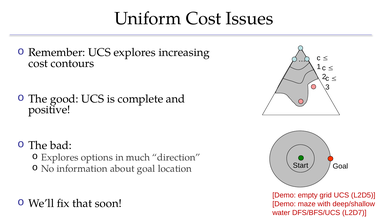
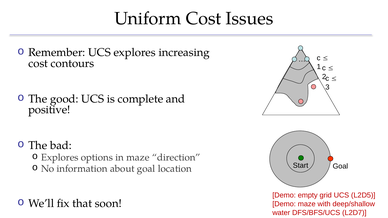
in much: much -> maze
